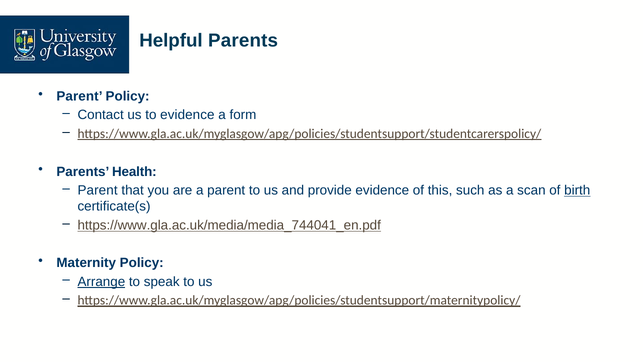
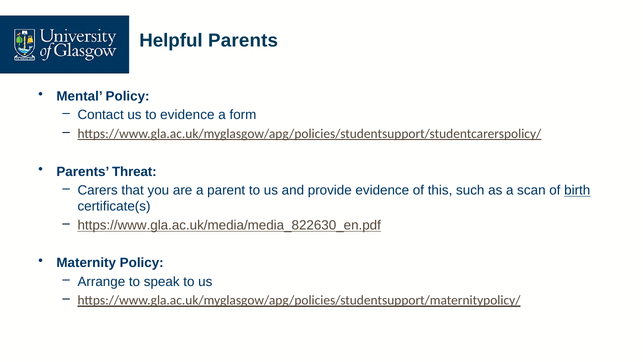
Parent at (79, 96): Parent -> Mental
Health: Health -> Threat
Parent at (98, 190): Parent -> Carers
https://www.gla.ac.uk/media/media_744041_en.pdf: https://www.gla.ac.uk/media/media_744041_en.pdf -> https://www.gla.ac.uk/media/media_822630_en.pdf
Arrange underline: present -> none
